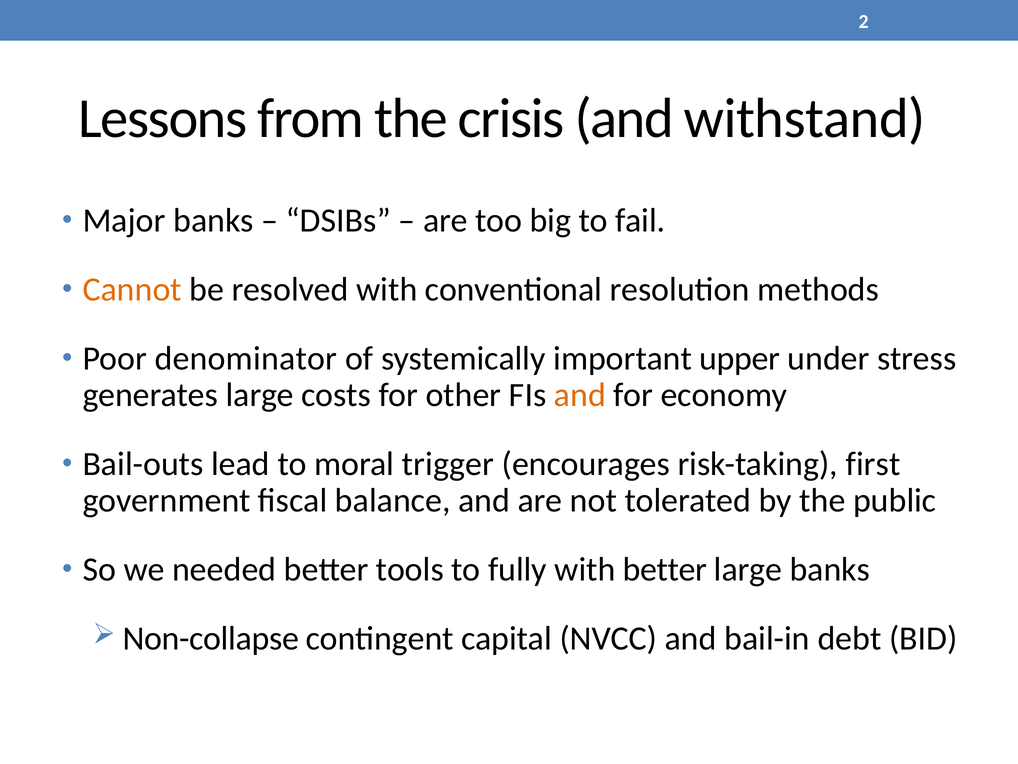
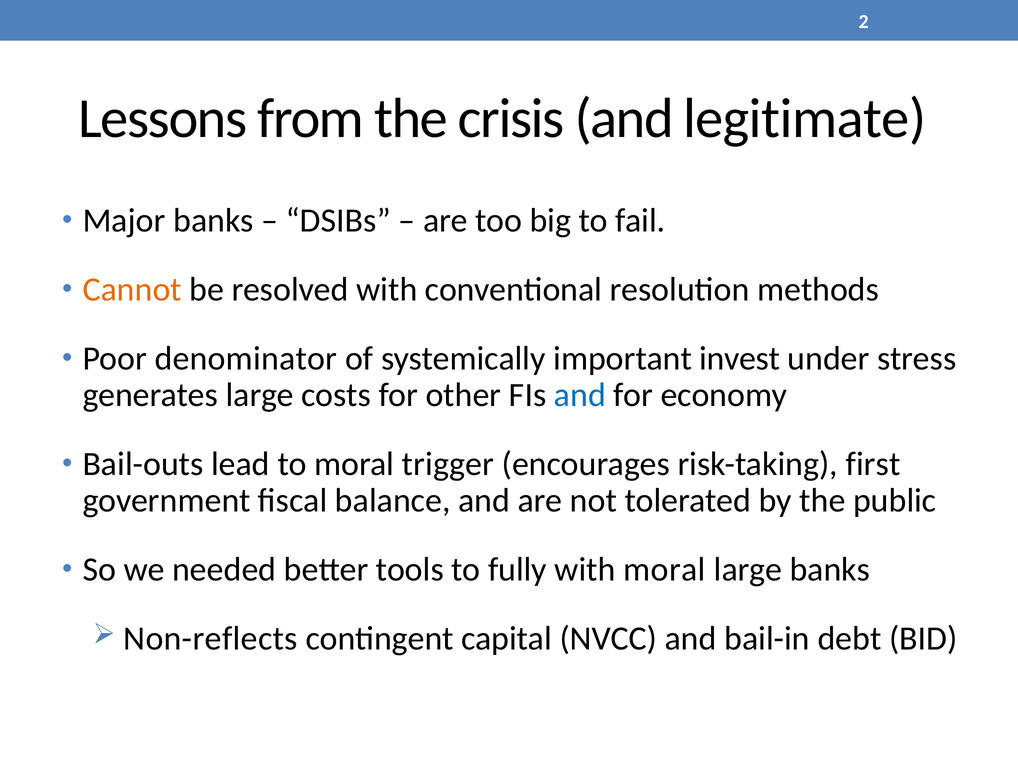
withstand: withstand -> legitimate
upper: upper -> invest
and at (580, 395) colour: orange -> blue
with better: better -> moral
Non-collapse: Non-collapse -> Non-reflects
